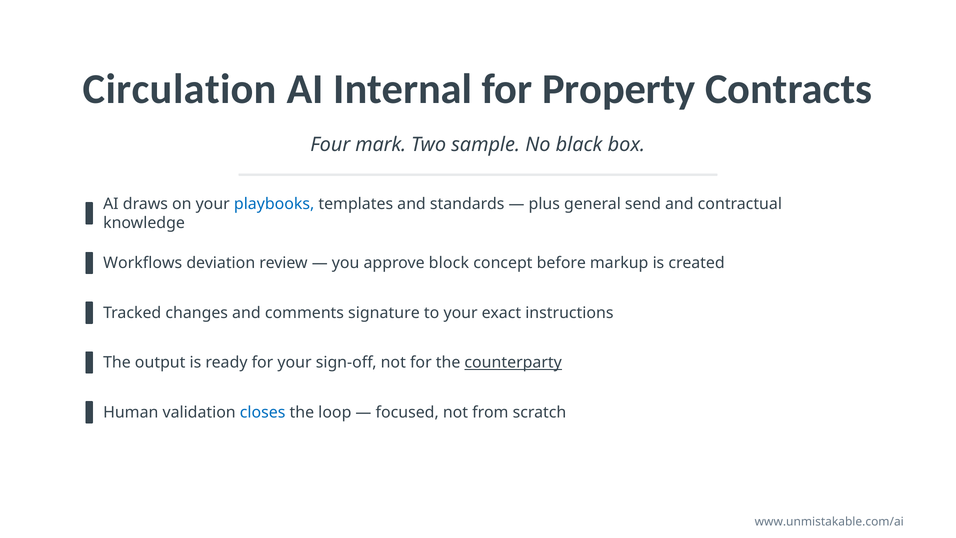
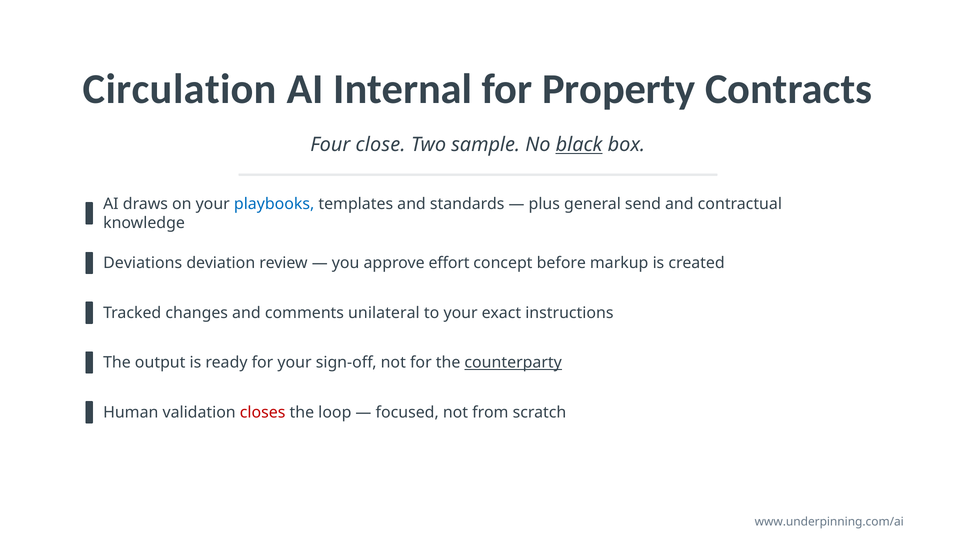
mark: mark -> close
black underline: none -> present
Workflows: Workflows -> Deviations
block: block -> effort
signature: signature -> unilateral
closes colour: blue -> red
www.unmistakable.com/ai: www.unmistakable.com/ai -> www.underpinning.com/ai
